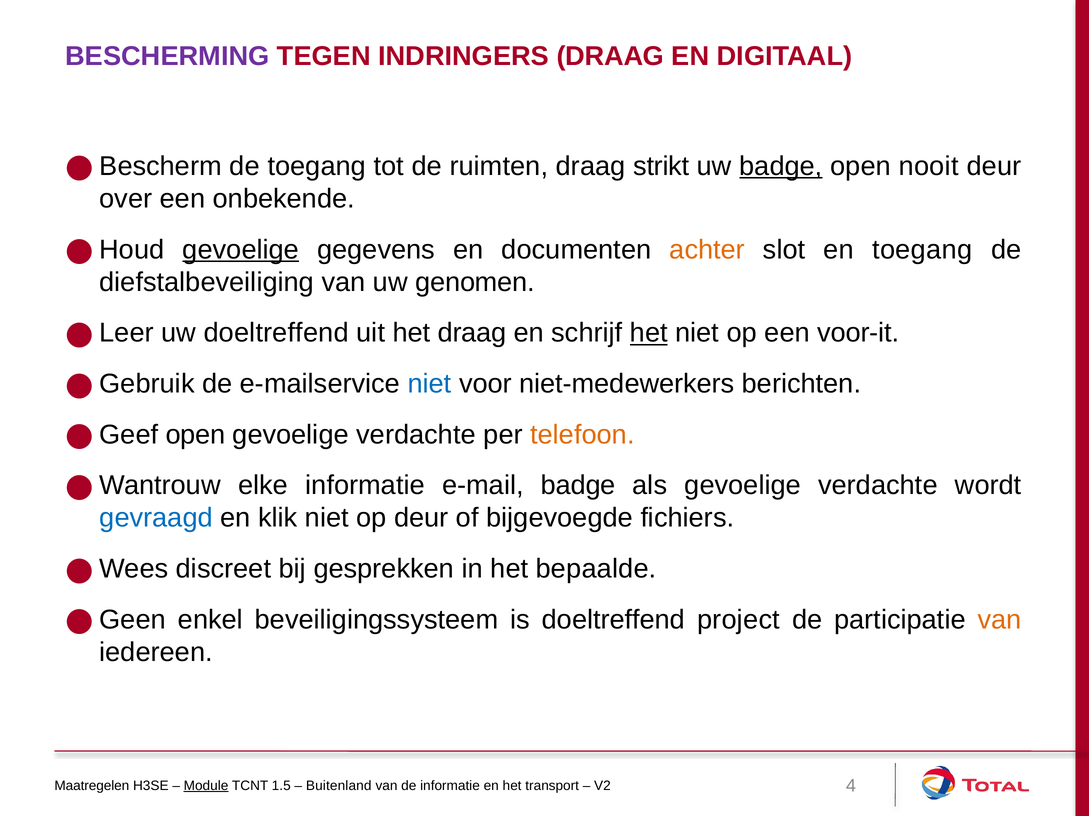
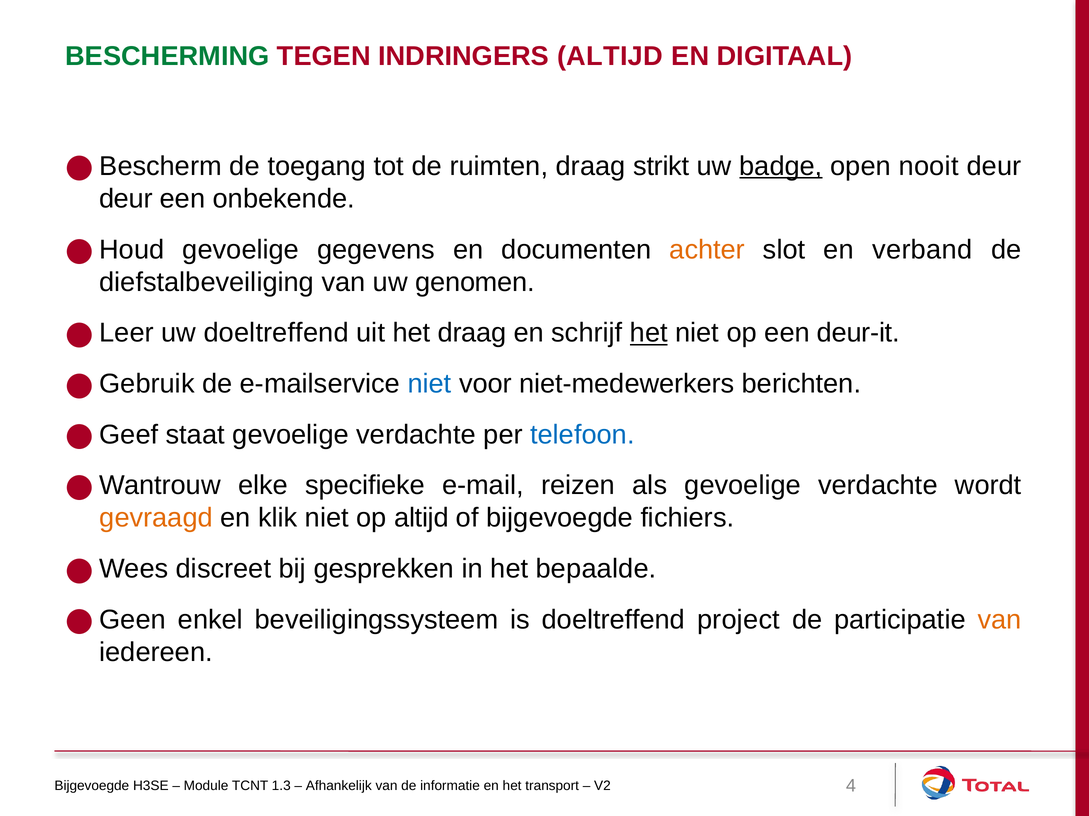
BESCHERMING colour: purple -> green
INDRINGERS DRAAG: DRAAG -> ALTIJD
over at (126, 199): over -> deur
gevoelige at (241, 250) underline: present -> none
en toegang: toegang -> verband
voor-it: voor-it -> deur-it
open at (195, 435): open -> staat
telefoon colour: orange -> blue
elke informatie: informatie -> specifieke
e-mail badge: badge -> reizen
gevraagd colour: blue -> orange
op deur: deur -> altijd
Maatregelen at (92, 786): Maatregelen -> Bijgevoegde
Module underline: present -> none
1.5: 1.5 -> 1.3
Buitenland: Buitenland -> Afhankelijk
